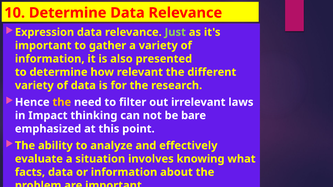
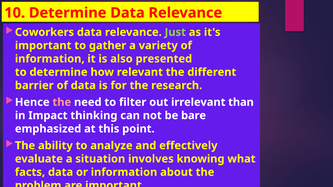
Expression: Expression -> Coworkers
variety at (34, 86): variety -> barrier
the at (62, 102) colour: yellow -> pink
laws: laws -> than
